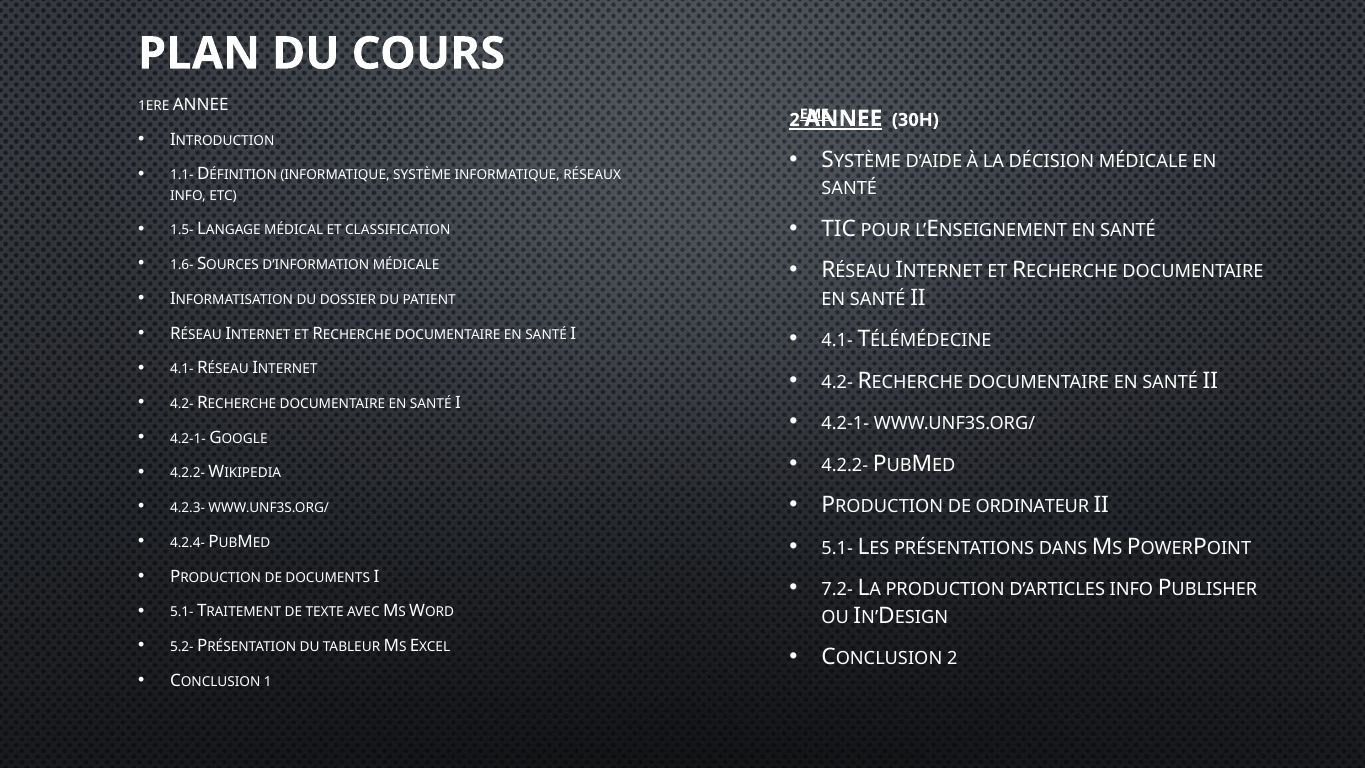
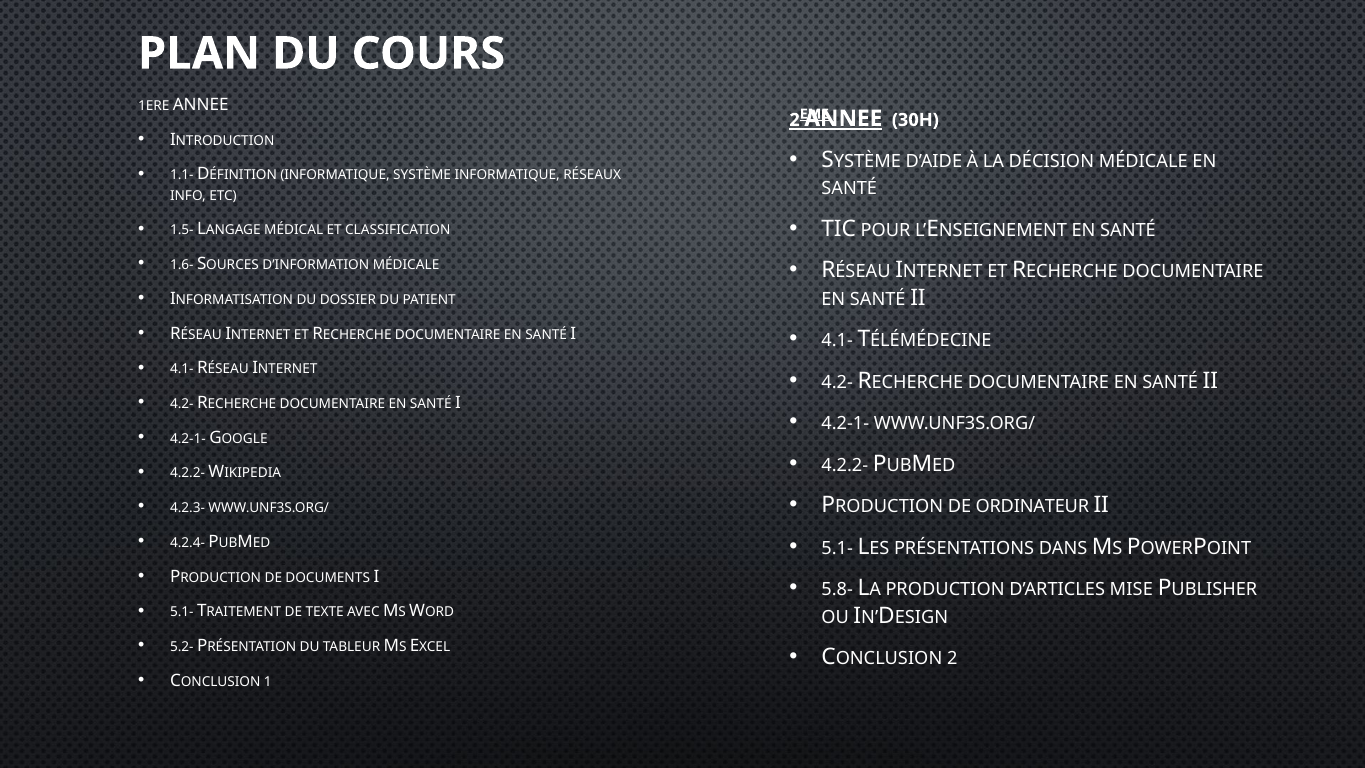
7.2-: 7.2- -> 5.8-
D’ARTICLES INFO: INFO -> MISE
